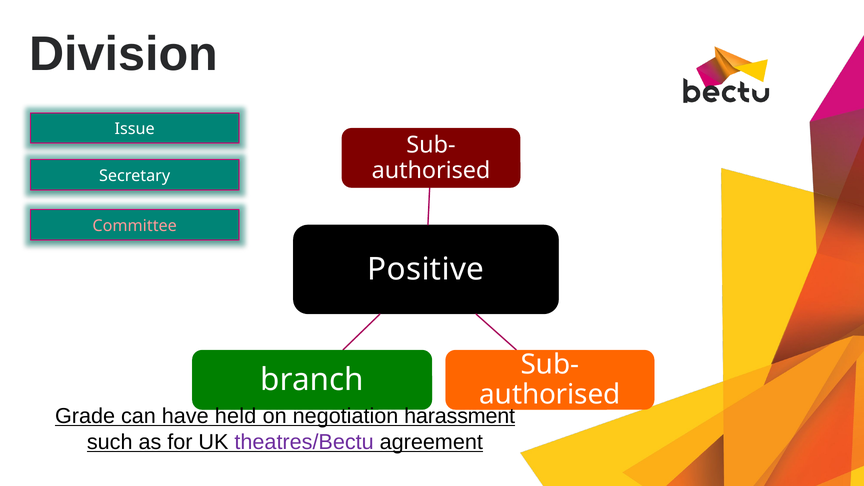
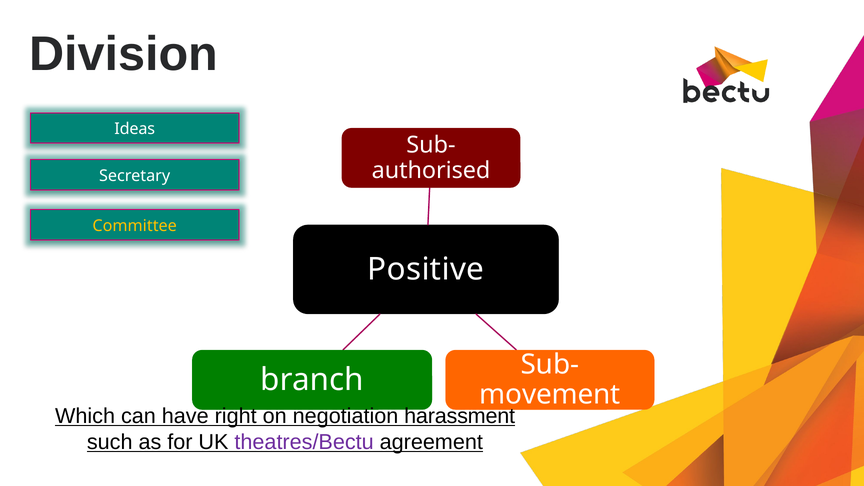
Issue: Issue -> Ideas
Committee colour: pink -> yellow
authorised at (550, 395): authorised -> movement
Grade: Grade -> Which
held: held -> right
